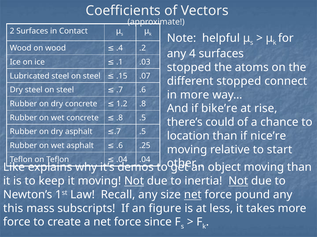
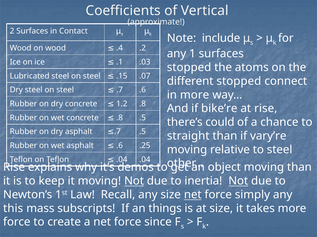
Vectors: Vectors -> Vertical
helpful: helpful -> include
4: 4 -> 1
location: location -> straight
nice’re: nice’re -> vary’re
to start: start -> steel
Like at (14, 168): Like -> Rise
pound: pound -> simply
figure: figure -> things
at less: less -> size
